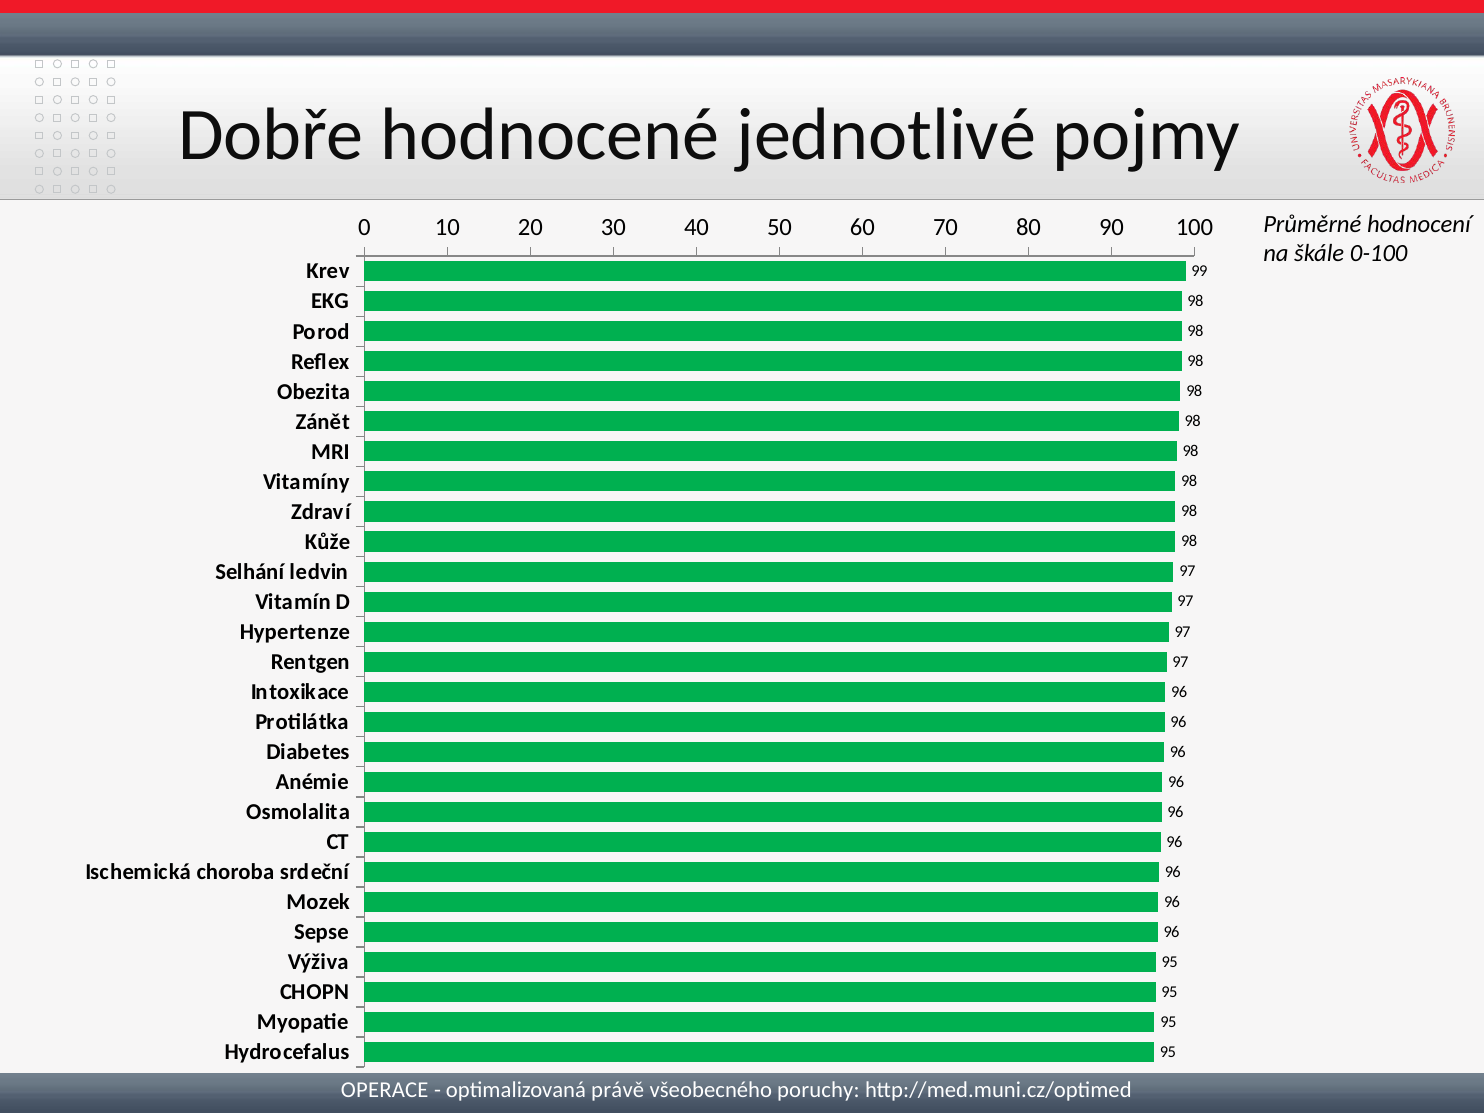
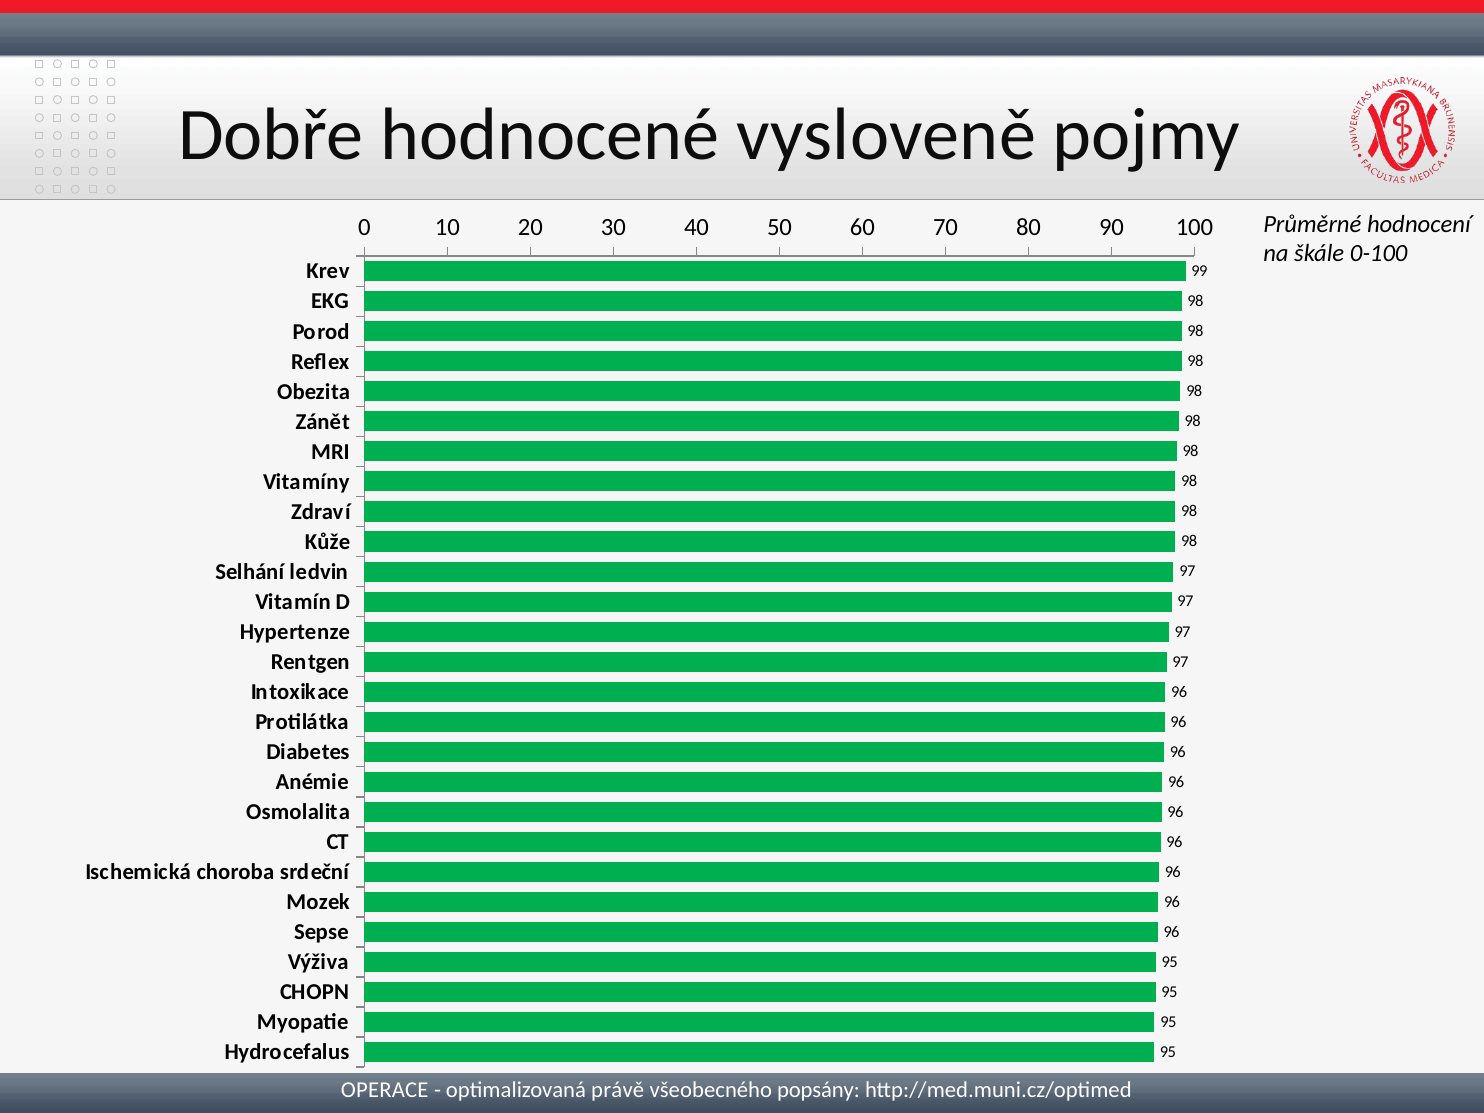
jednotlivé: jednotlivé -> vysloveně
poruchy: poruchy -> popsány
